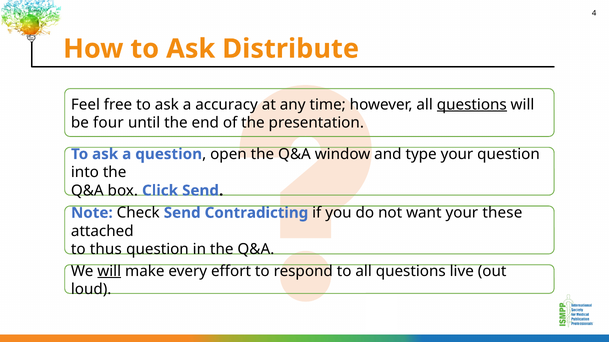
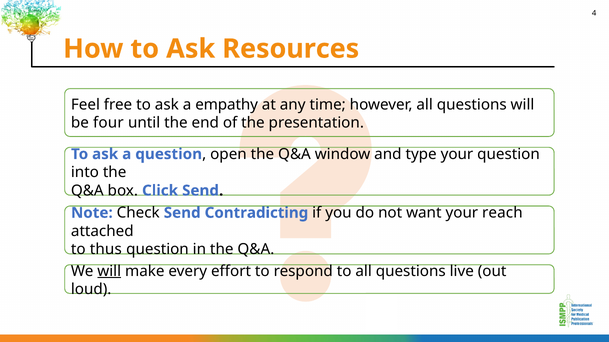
Distribute: Distribute -> Resources
accuracy: accuracy -> empathy
questions at (472, 105) underline: present -> none
these: these -> reach
